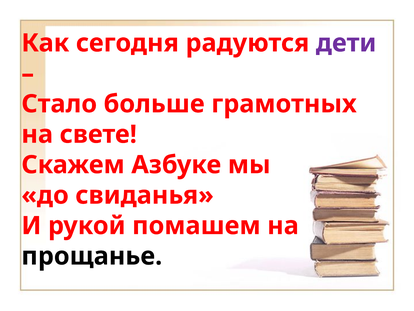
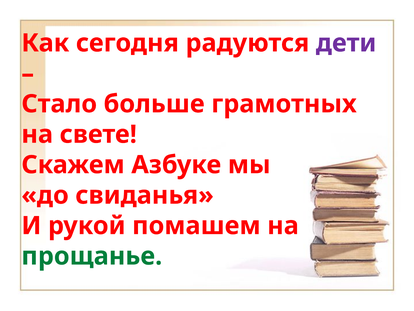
прощанье colour: black -> green
